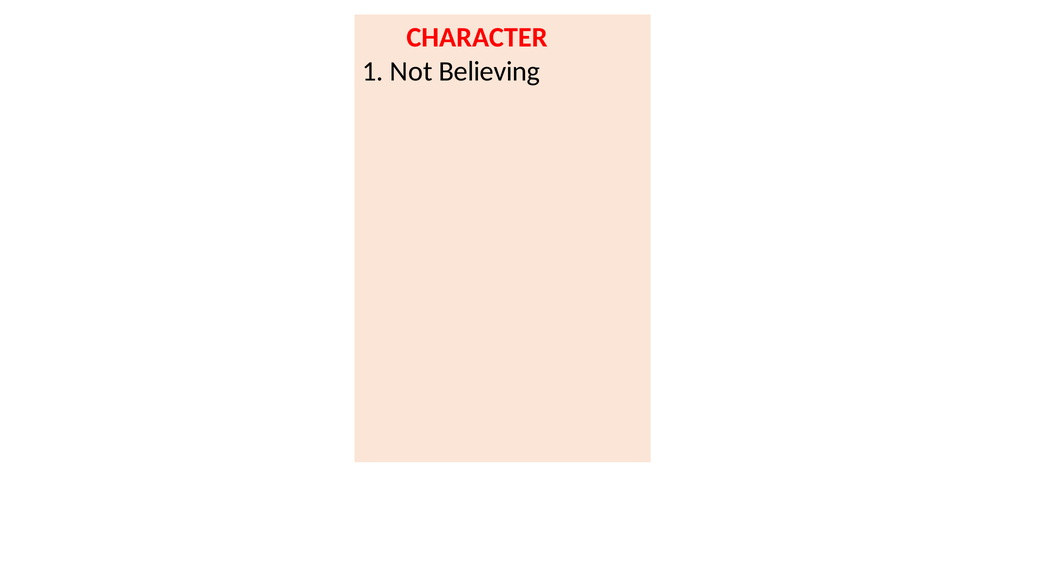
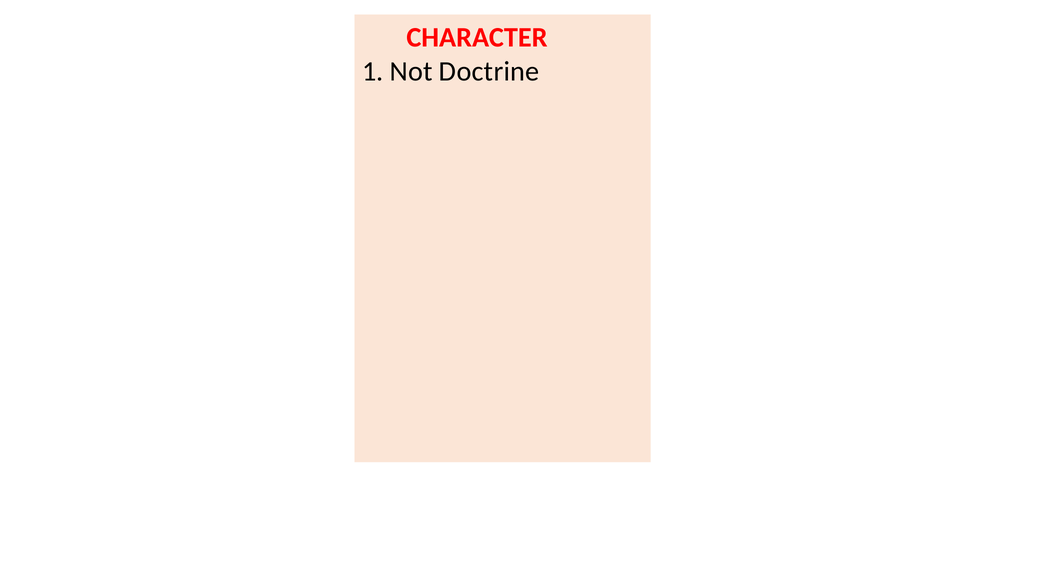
Believing: Believing -> Doctrine
